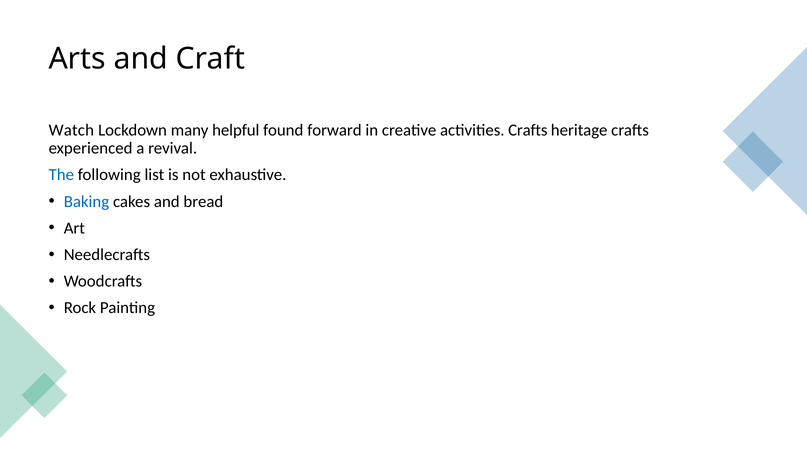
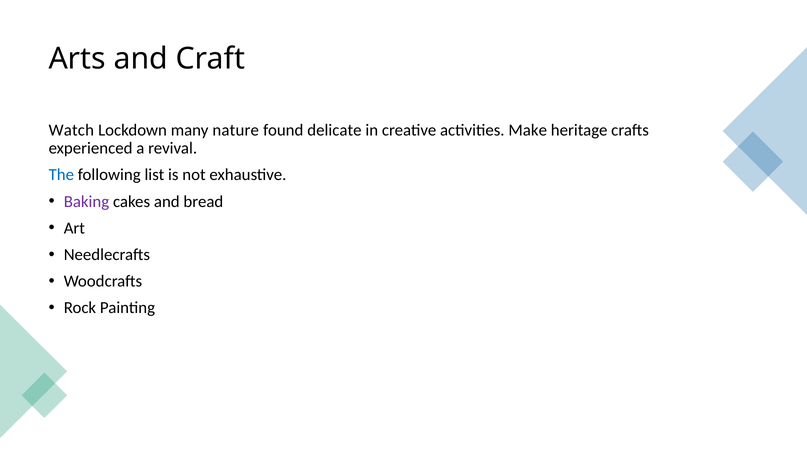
helpful: helpful -> nature
forward: forward -> delicate
activities Crafts: Crafts -> Make
Baking colour: blue -> purple
